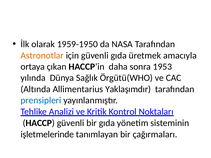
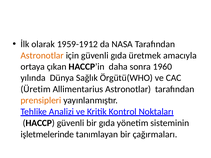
1959-1950: 1959-1950 -> 1959-1912
1953: 1953 -> 1960
Altında: Altında -> Üretim
Allimentarius Yaklaşımdır: Yaklaşımdır -> Astronotlar
prensipleri colour: blue -> orange
